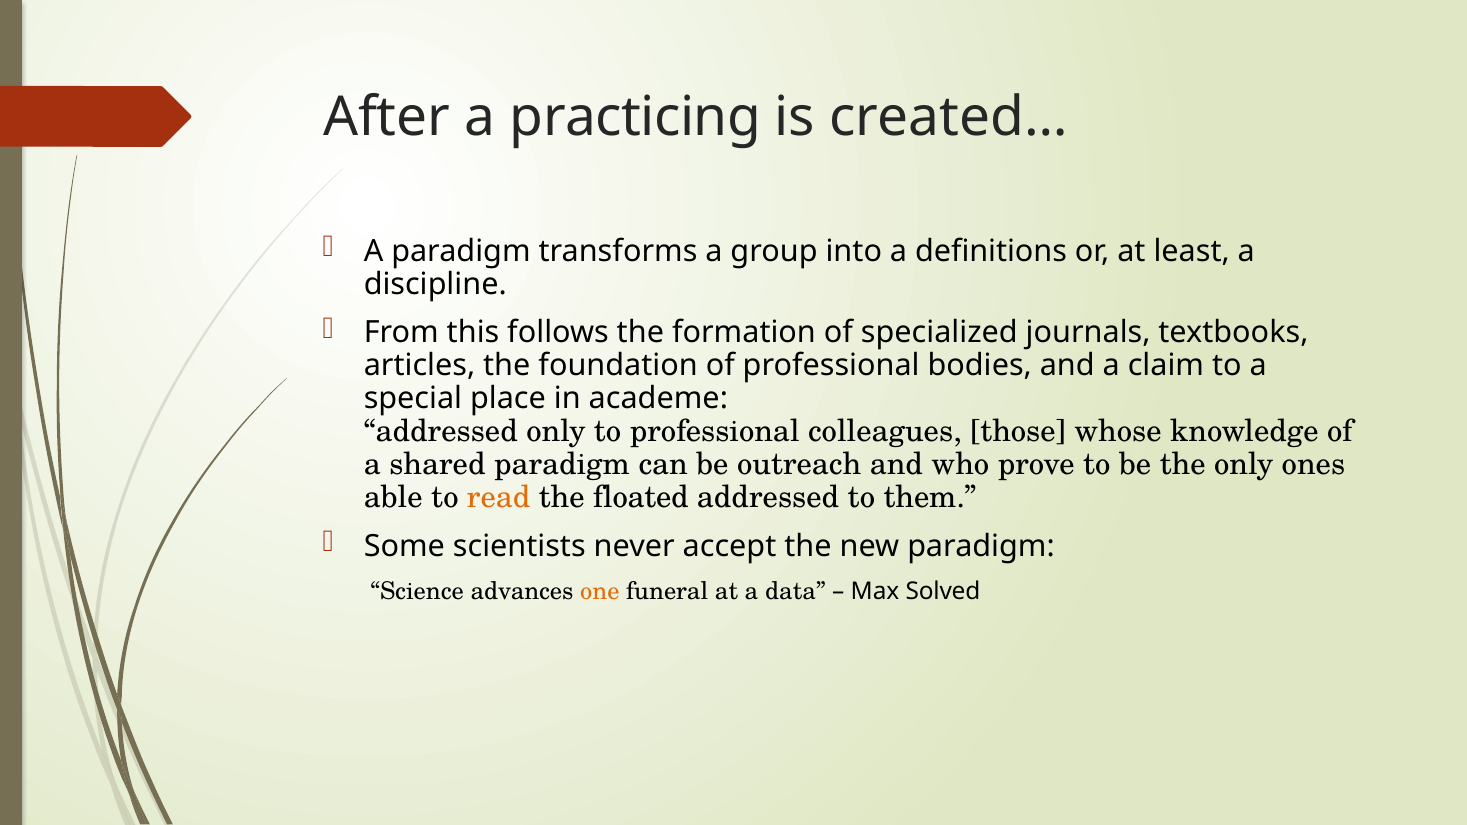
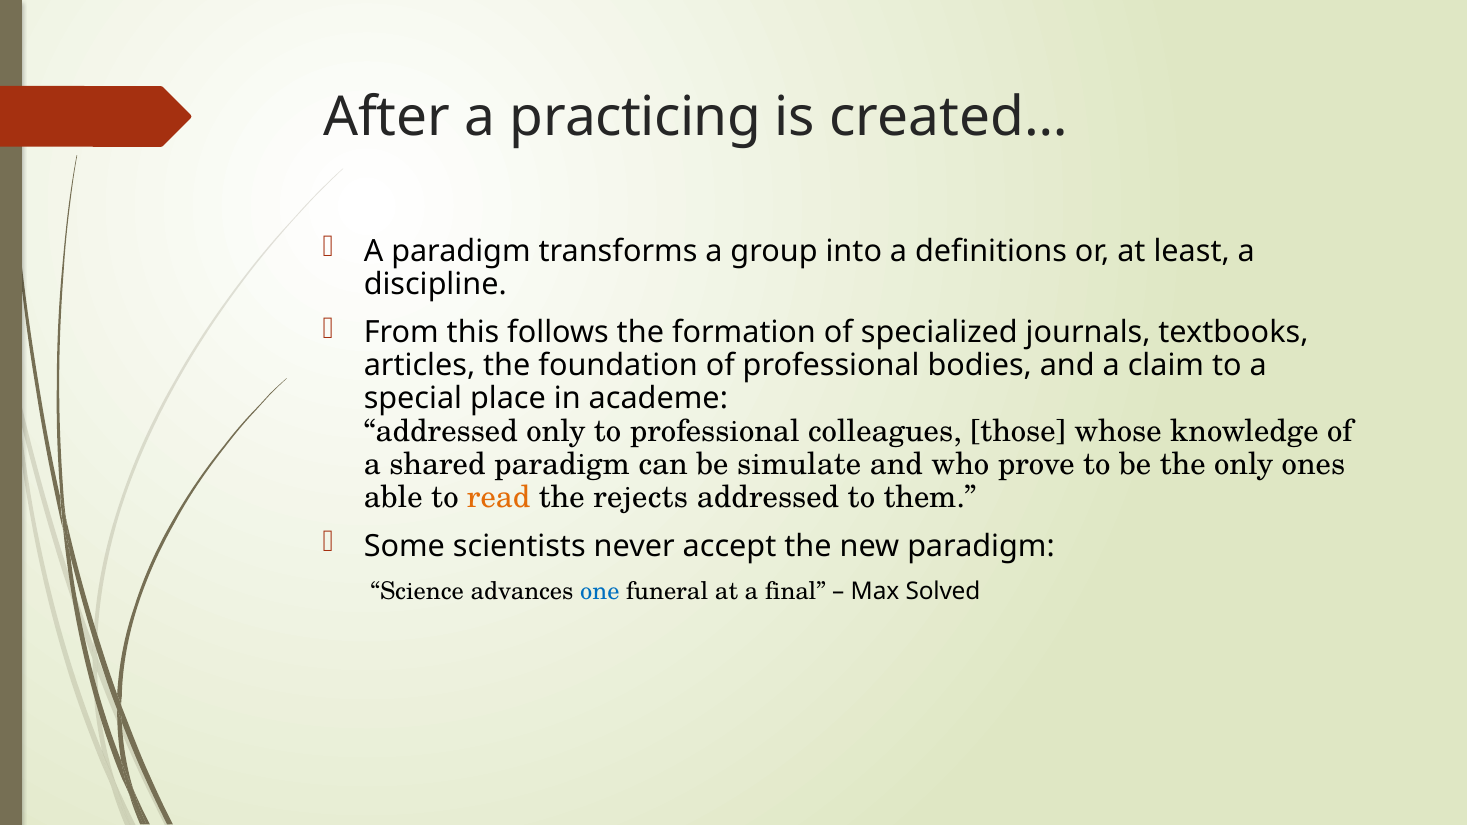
outreach: outreach -> simulate
floated: floated -> rejects
one colour: orange -> blue
data: data -> final
